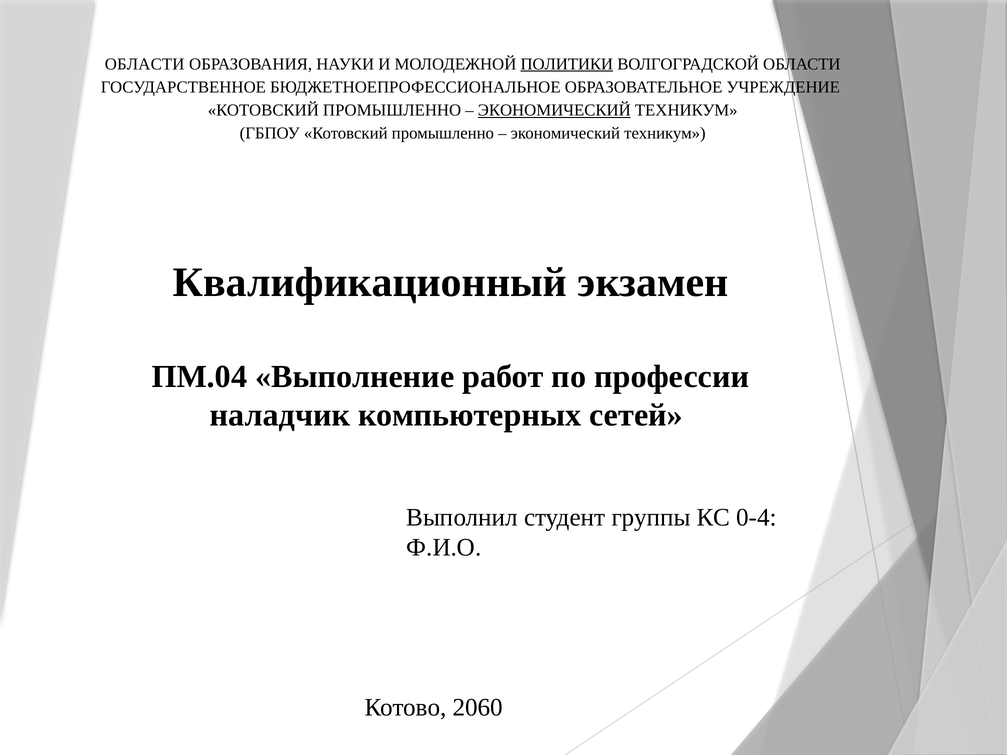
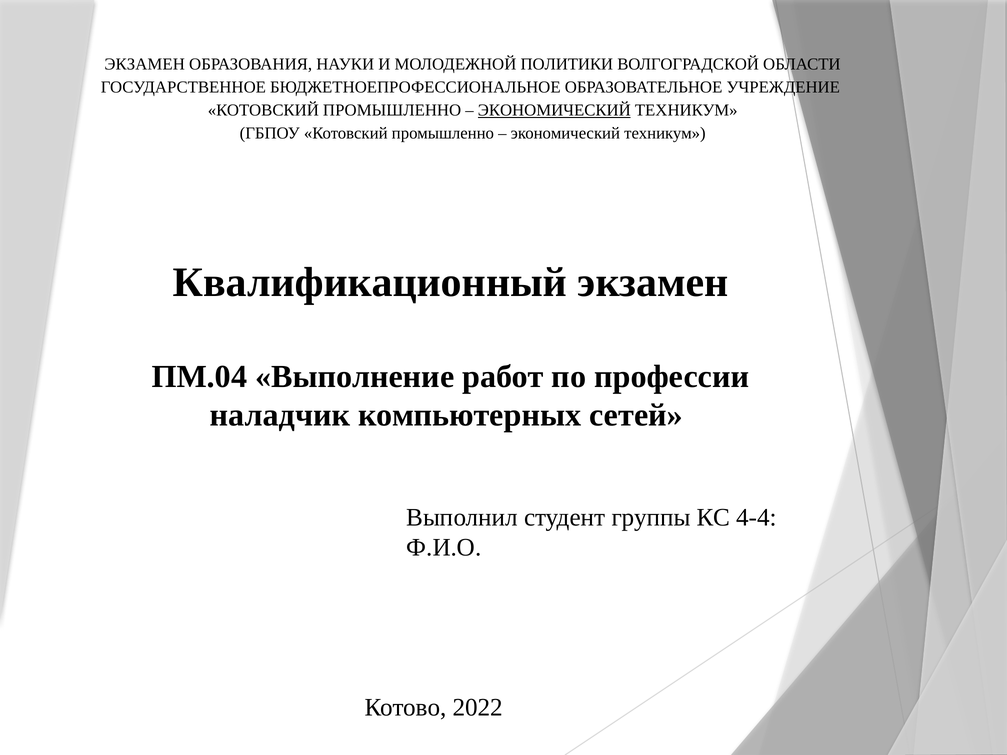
ОБЛАСТИ at (145, 64): ОБЛАСТИ -> ЭКЗАМЕН
ПОЛИТИКИ underline: present -> none
0-4: 0-4 -> 4-4
2060: 2060 -> 2022
